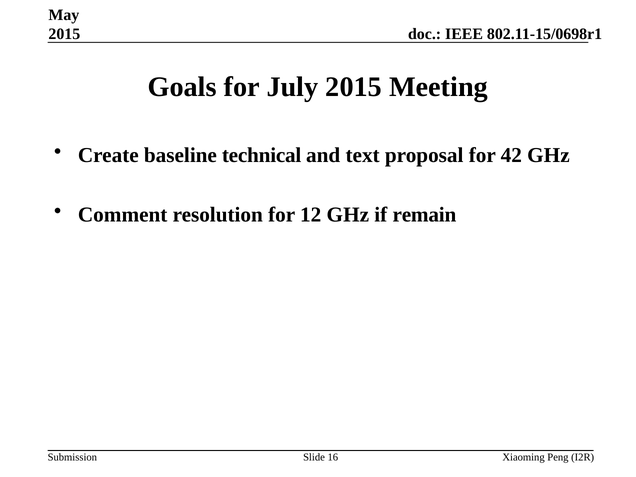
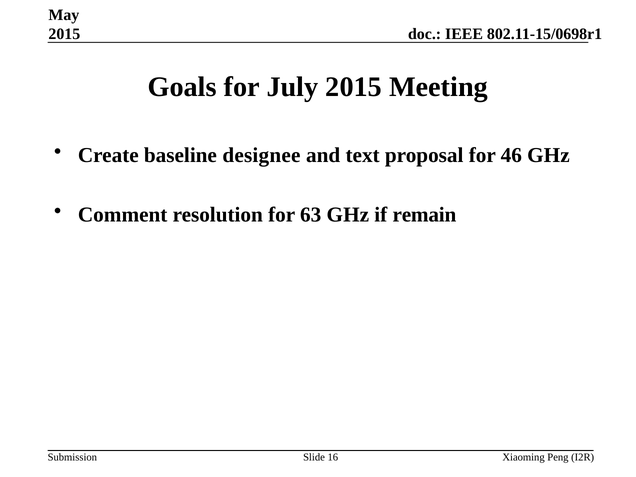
technical: technical -> designee
42: 42 -> 46
12: 12 -> 63
